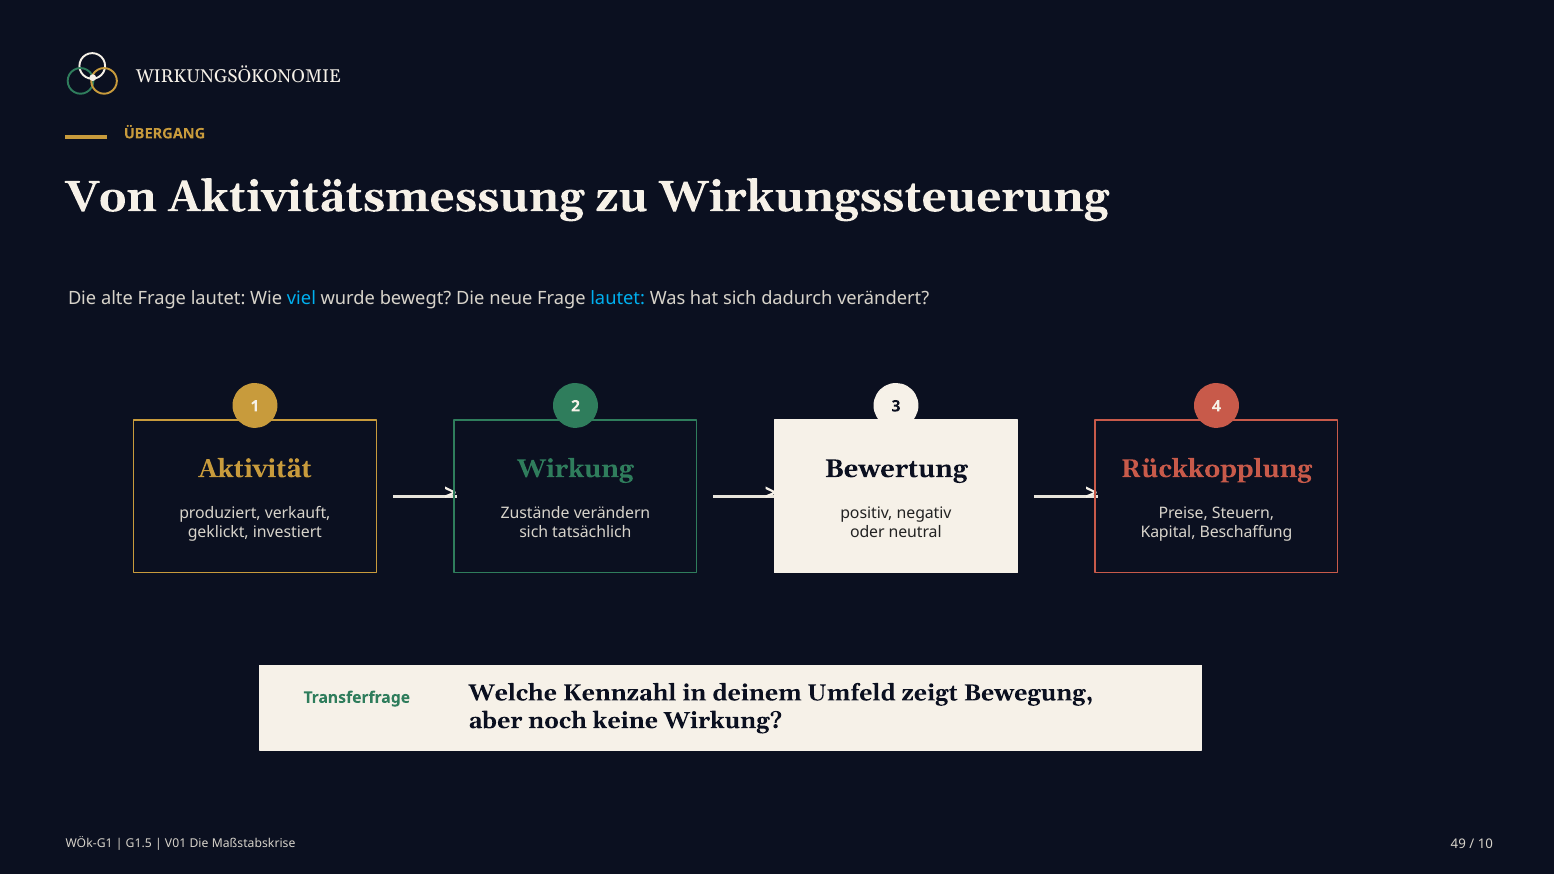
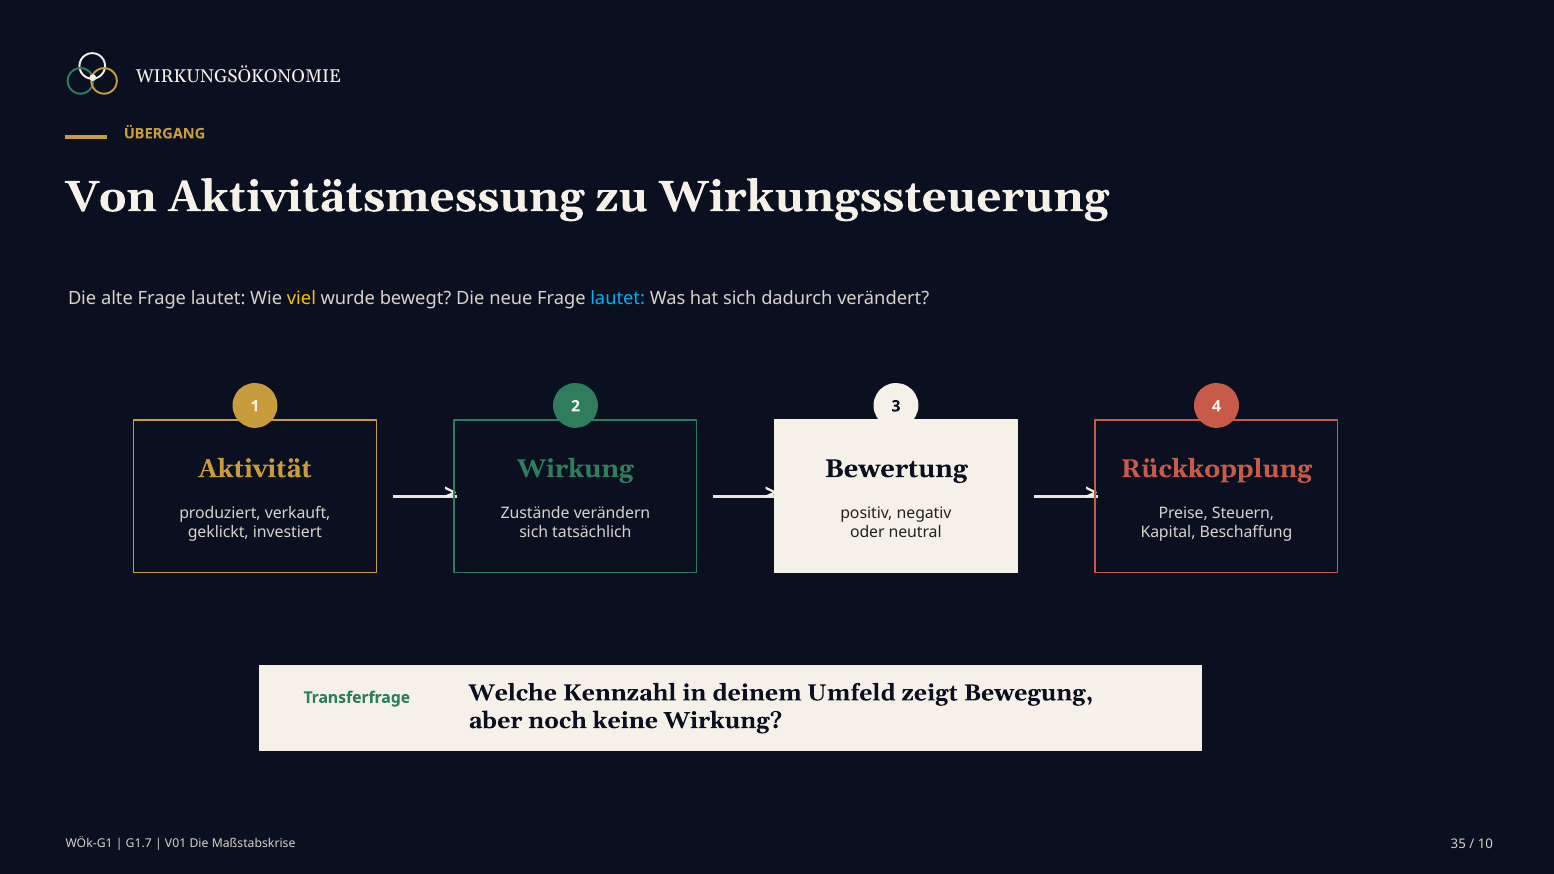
viel colour: light blue -> yellow
G1.5: G1.5 -> G1.7
49: 49 -> 35
